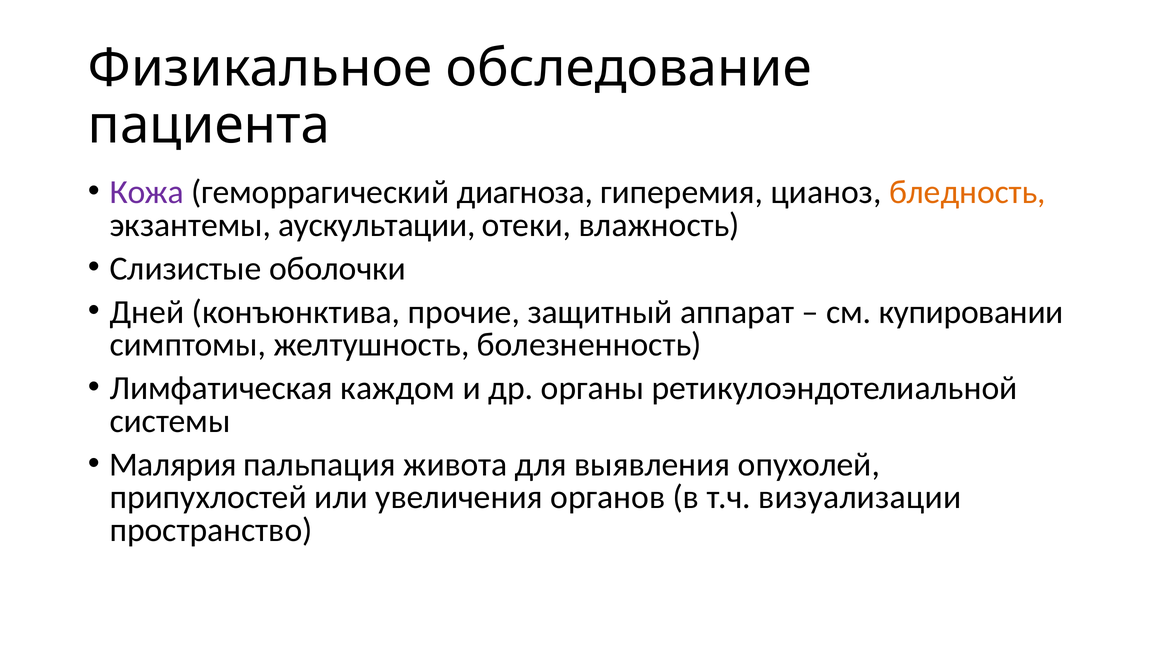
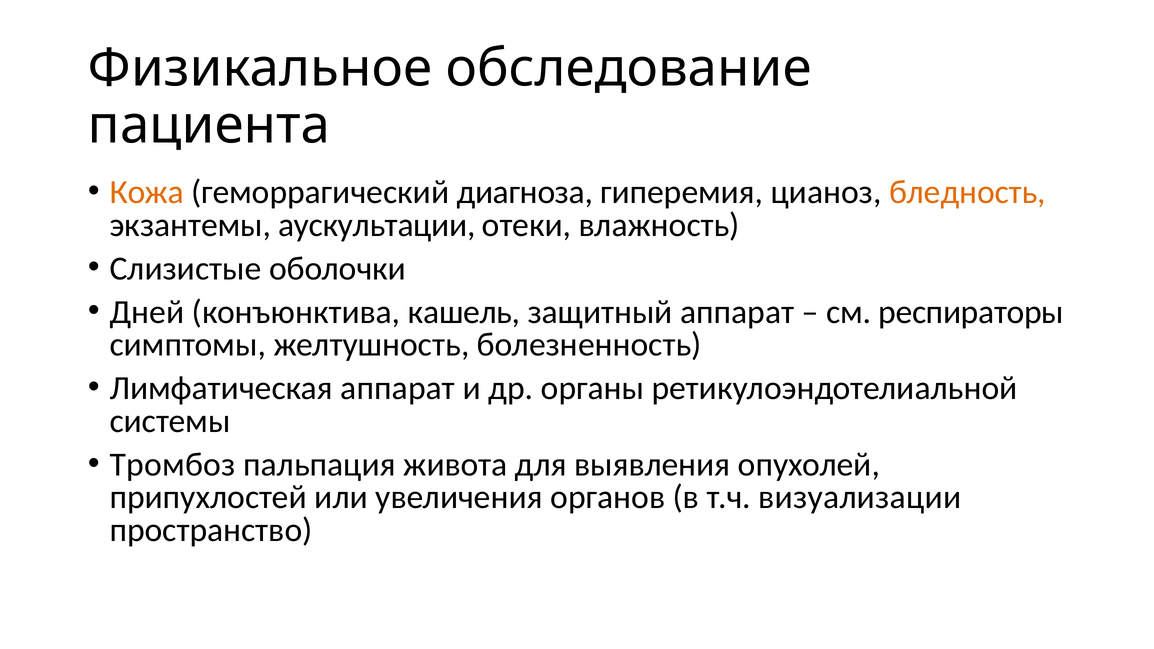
Кожа colour: purple -> orange
прочие: прочие -> кашель
купировании: купировании -> респираторы
Лимфатическая каждом: каждом -> аппарат
Малярия: Малярия -> Тромбоз
